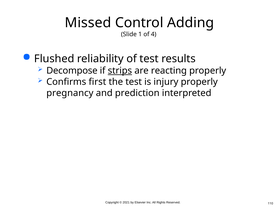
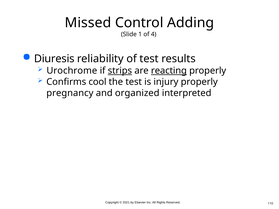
Flushed: Flushed -> Diuresis
Decompose: Decompose -> Urochrome
reacting underline: none -> present
first: first -> cool
prediction: prediction -> organized
